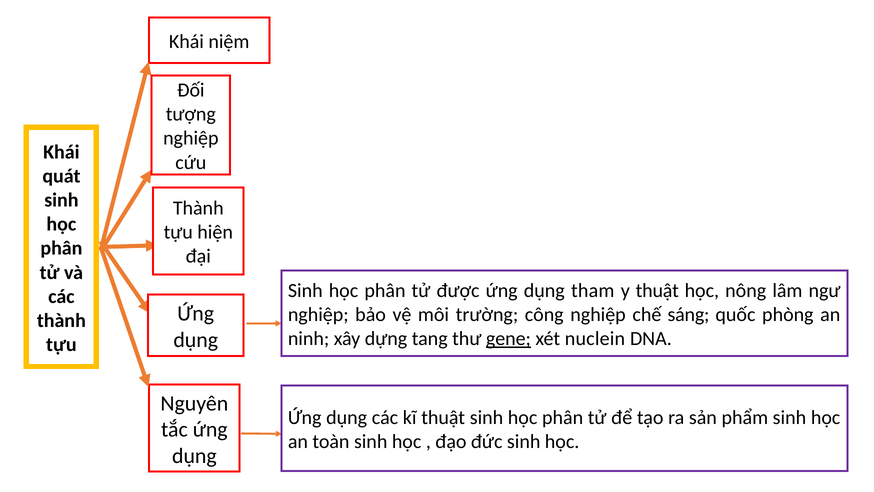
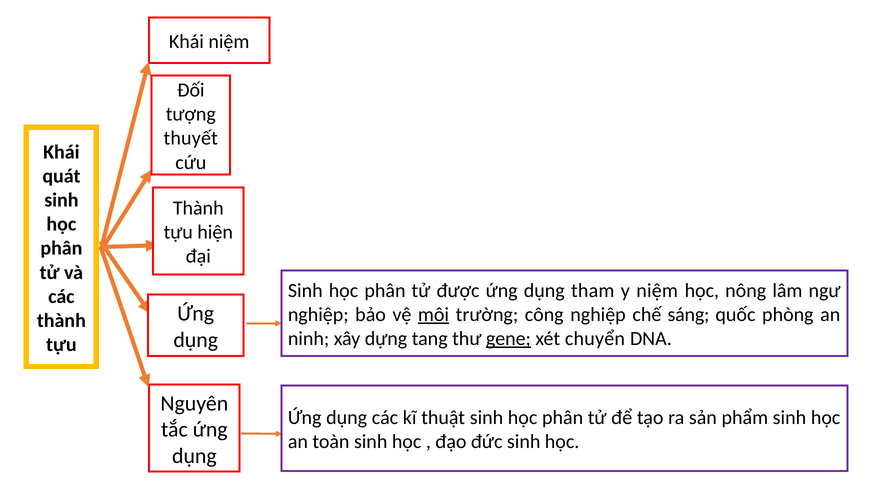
nghiệp at (191, 138): nghiệp -> thuyết
y thuật: thuật -> niệm
môi underline: none -> present
nuclein: nuclein -> chuyển
